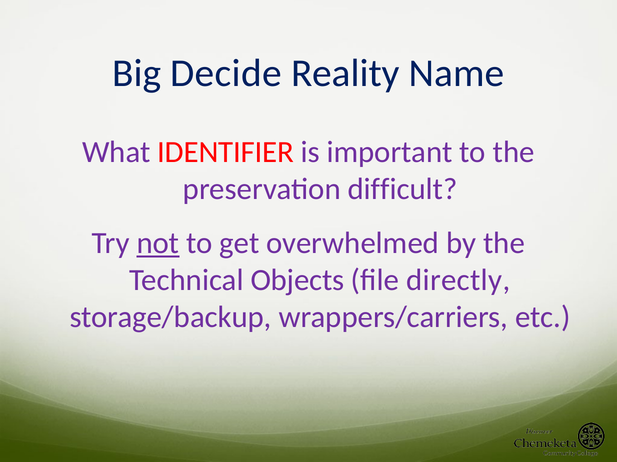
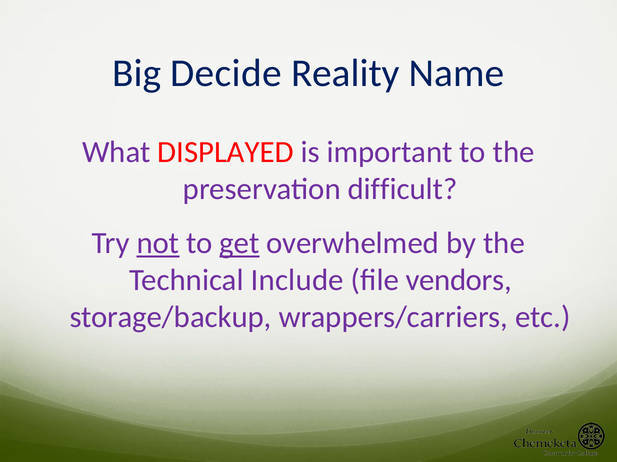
IDENTIFIER: IDENTIFIER -> DISPLAYED
get underline: none -> present
Objects: Objects -> Include
directly: directly -> vendors
